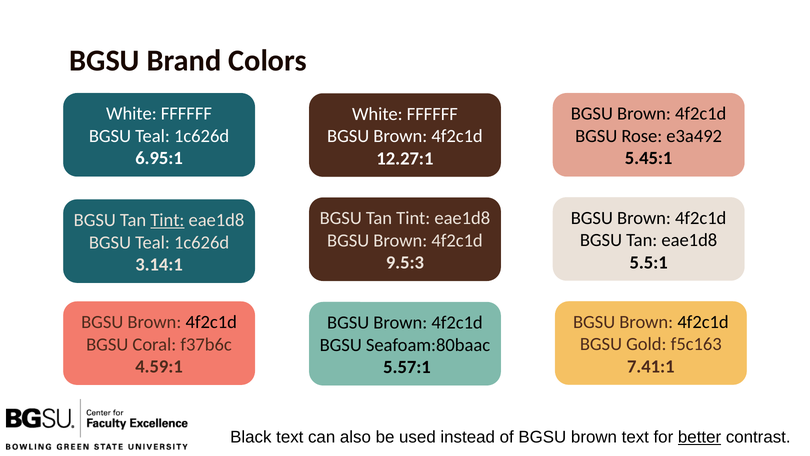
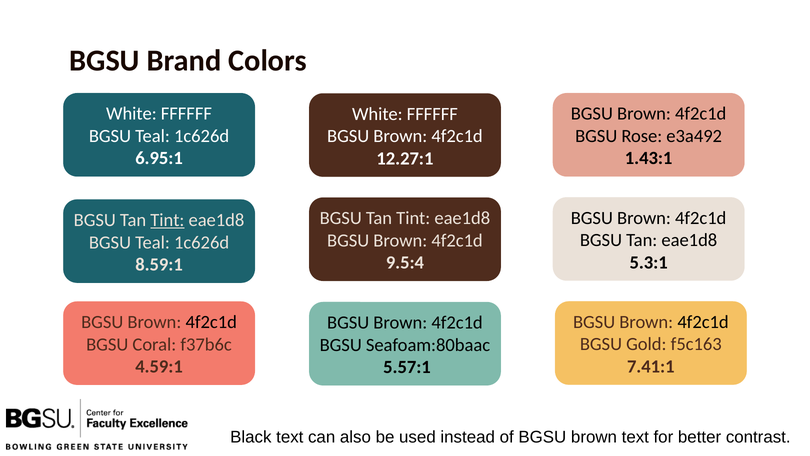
5.45:1: 5.45:1 -> 1.43:1
5.5:1: 5.5:1 -> 5.3:1
9.5:3: 9.5:3 -> 9.5:4
3.14:1: 3.14:1 -> 8.59:1
better underline: present -> none
